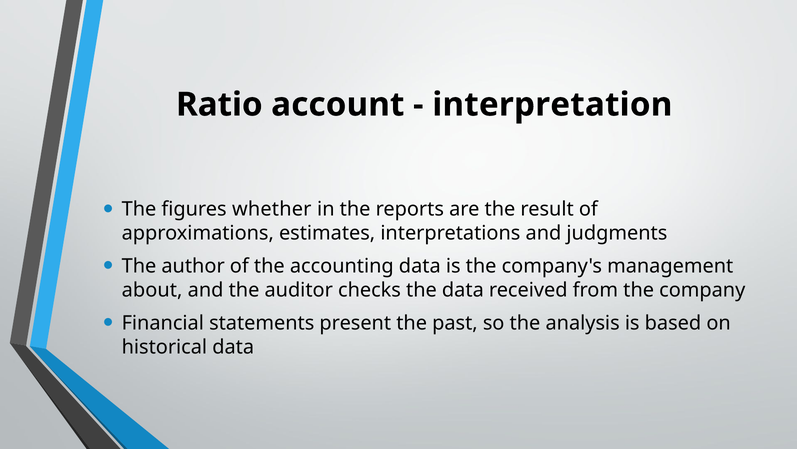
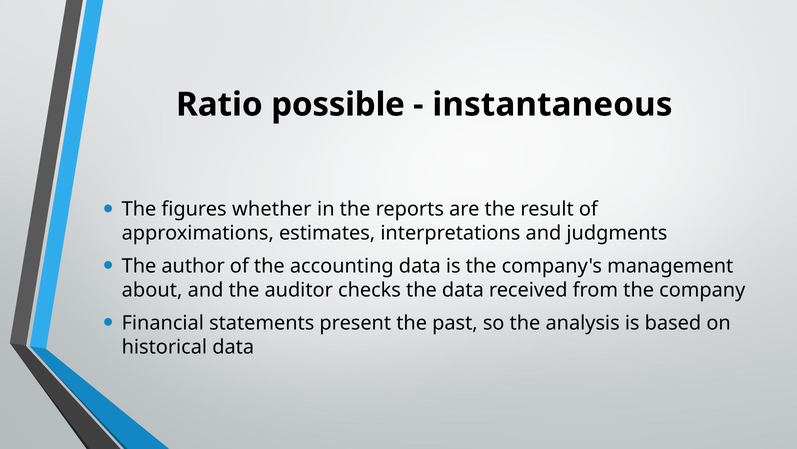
account: account -> possible
interpretation: interpretation -> instantaneous
